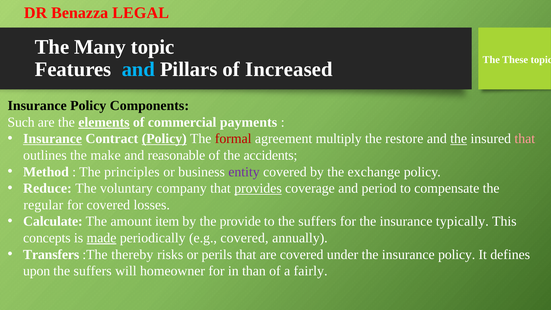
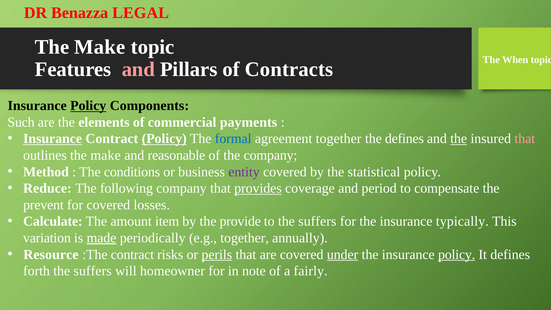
Many at (100, 47): Many -> Make
and at (138, 69) colour: light blue -> pink
Increased: Increased -> Contracts
These: These -> When
Policy at (88, 106) underline: none -> present
elements underline: present -> none
formal colour: red -> blue
agreement multiply: multiply -> together
the restore: restore -> defines
the accidents: accidents -> company
principles: principles -> conditions
exchange: exchange -> statistical
voluntary: voluntary -> following
regular: regular -> prevent
concepts: concepts -> variation
e.g covered: covered -> together
Transfers: Transfers -> Resource
:The thereby: thereby -> contract
perils underline: none -> present
under underline: none -> present
policy at (457, 254) underline: none -> present
upon: upon -> forth
than: than -> note
